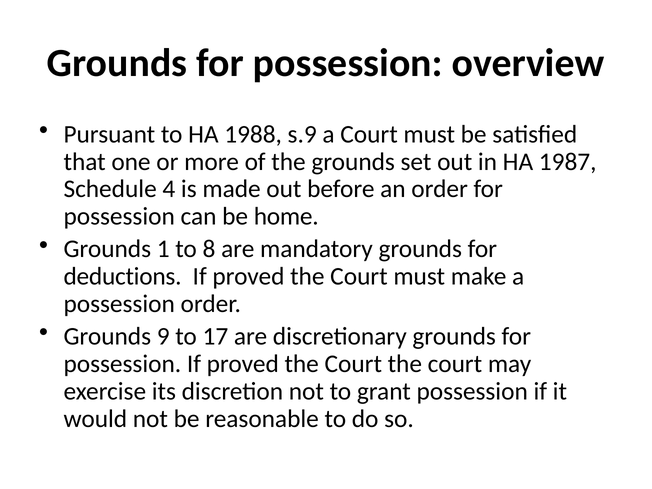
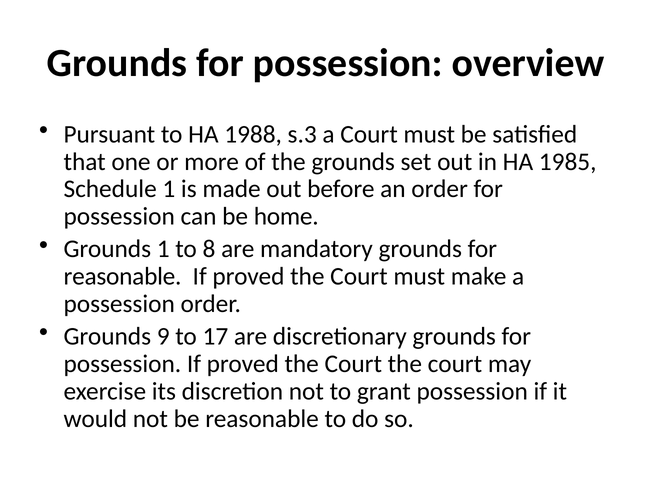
s.9: s.9 -> s.3
1987: 1987 -> 1985
Schedule 4: 4 -> 1
deductions at (123, 277): deductions -> reasonable
